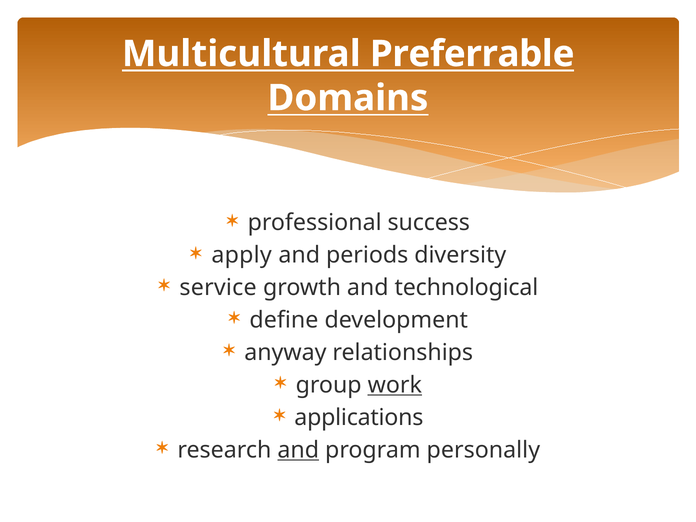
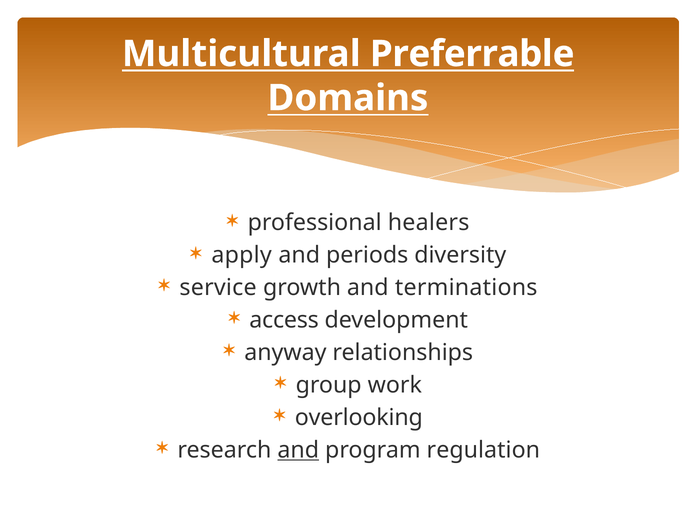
success: success -> healers
technological: technological -> terminations
define: define -> access
work underline: present -> none
applications: applications -> overlooking
personally: personally -> regulation
